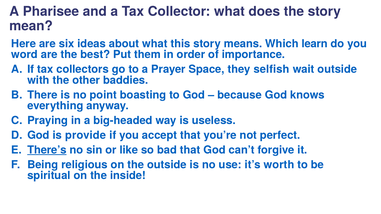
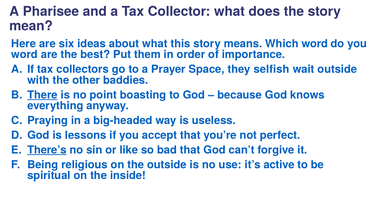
Which learn: learn -> word
There underline: none -> present
provide: provide -> lessons
worth: worth -> active
